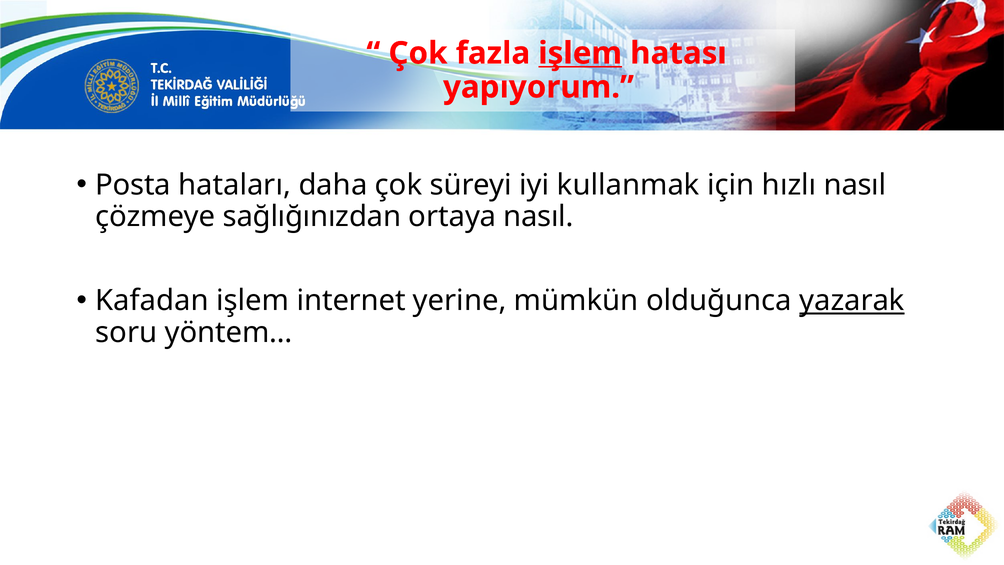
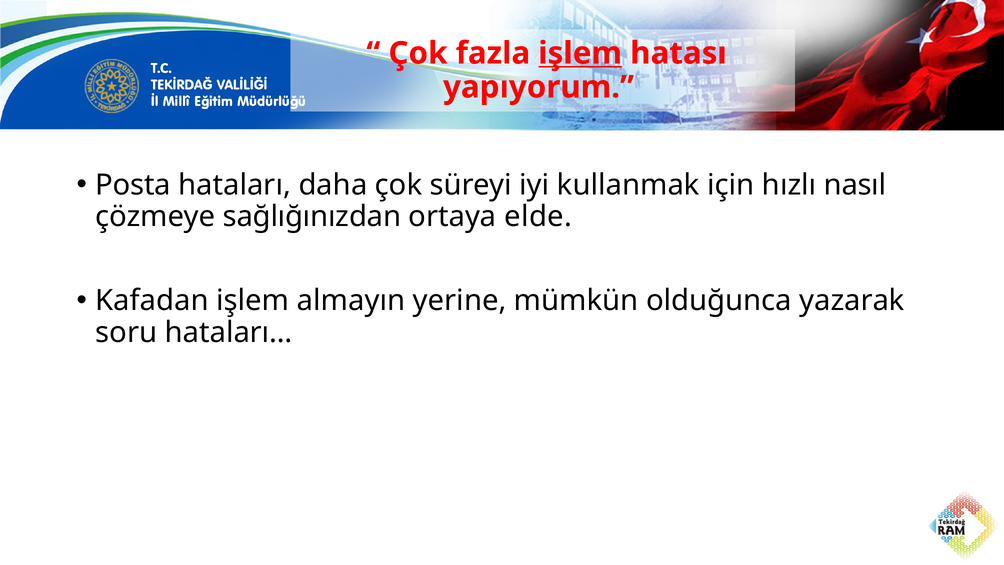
ortaya nasıl: nasıl -> elde
internet: internet -> almayın
yazarak underline: present -> none
yöntem…: yöntem… -> hataları…
